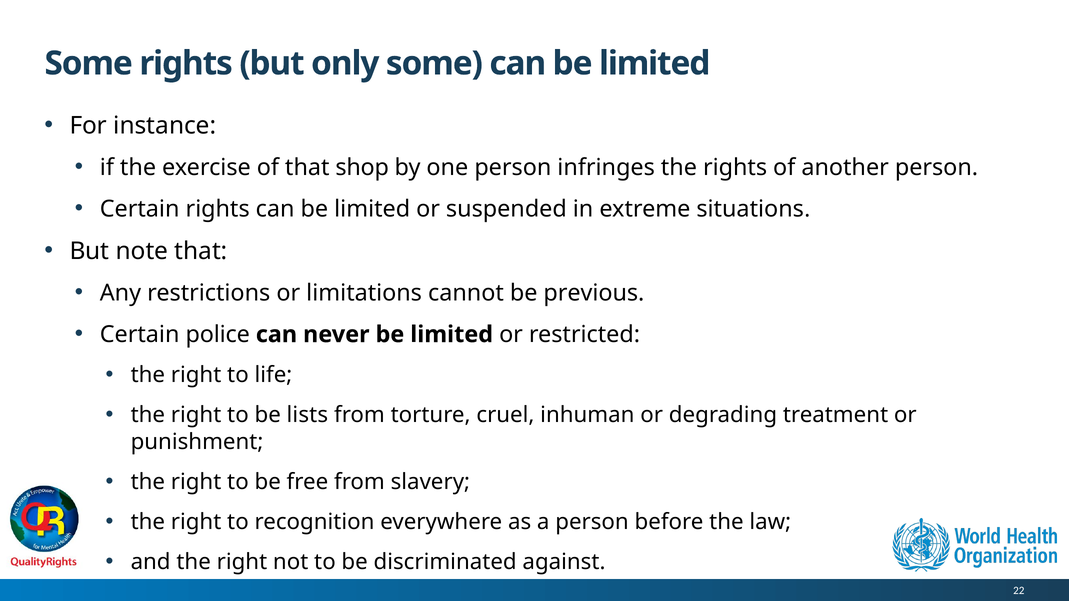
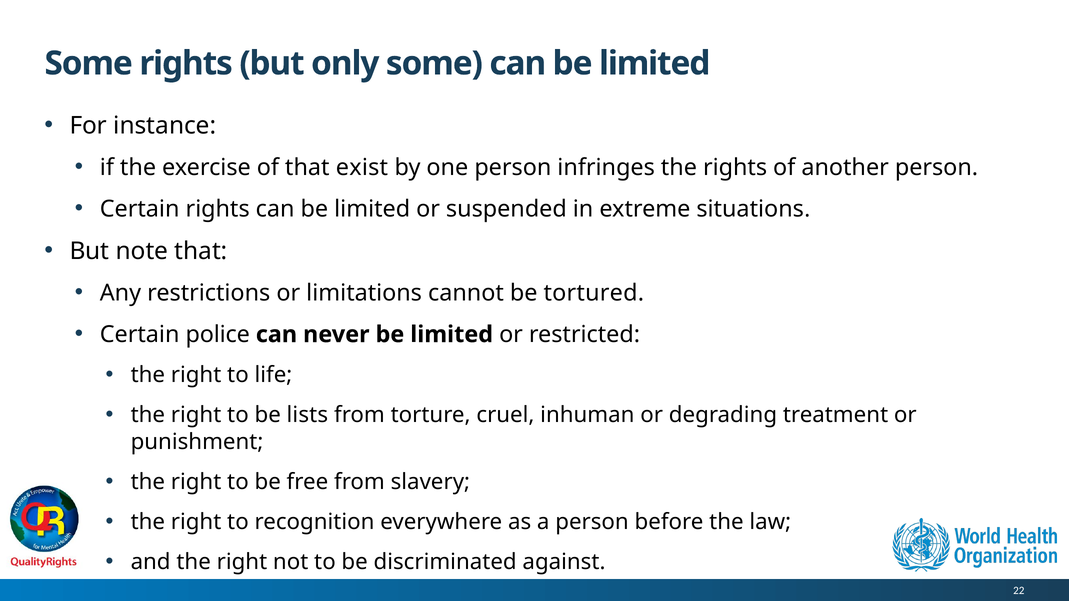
shop: shop -> exist
previous: previous -> tortured
